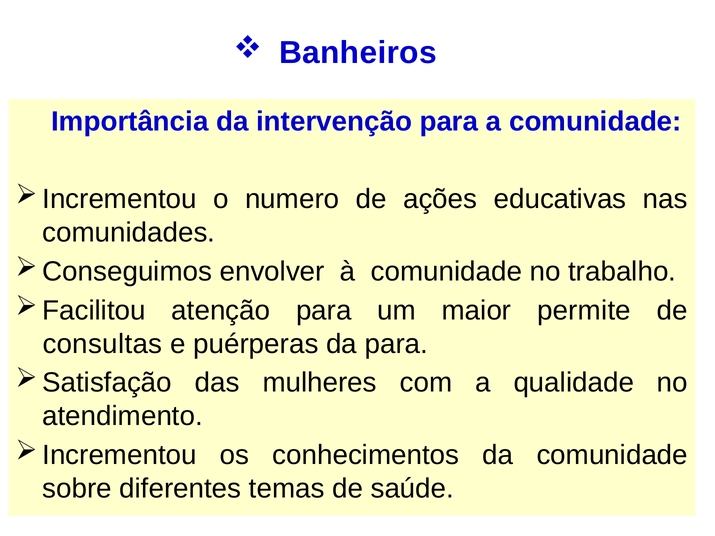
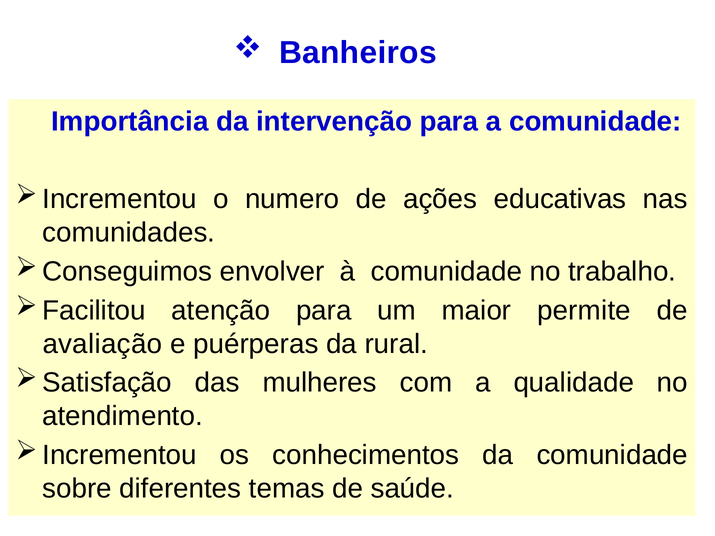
consultas: consultas -> avaliação
da para: para -> rural
